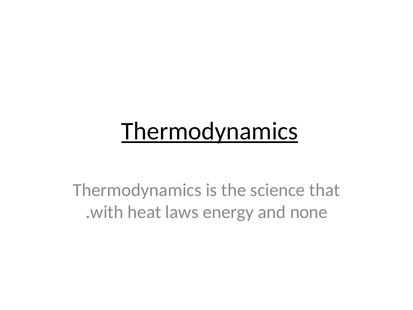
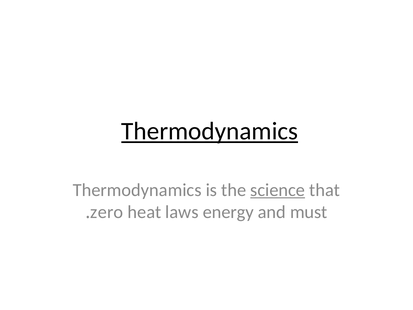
science underline: none -> present
with: with -> zero
none: none -> must
